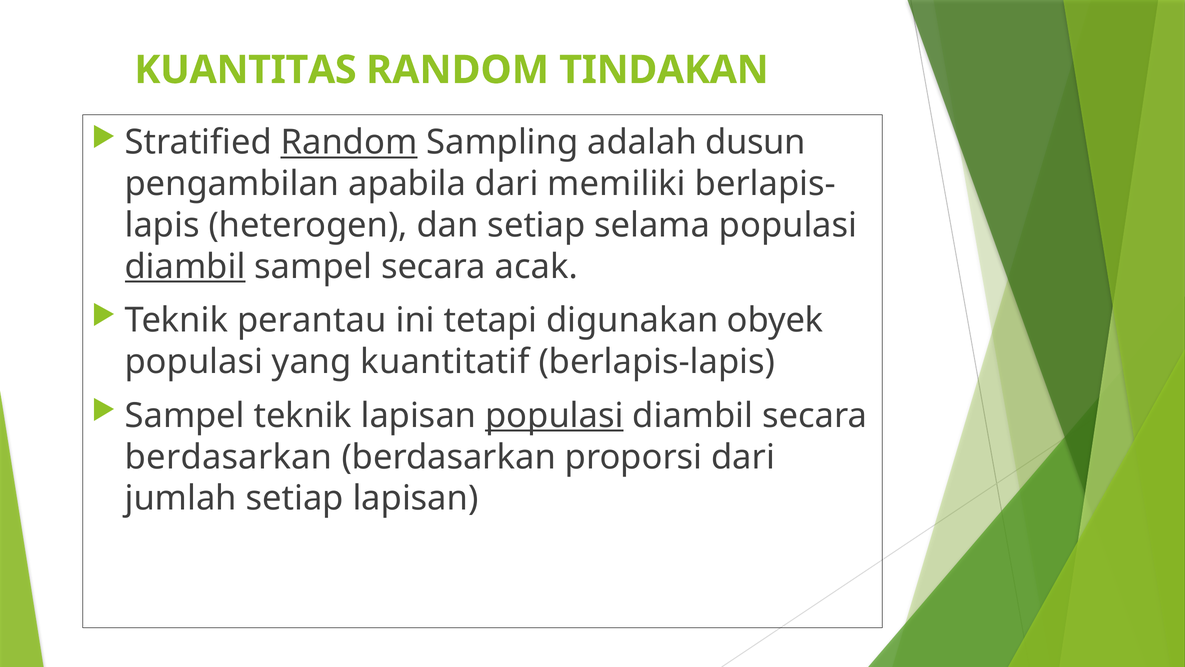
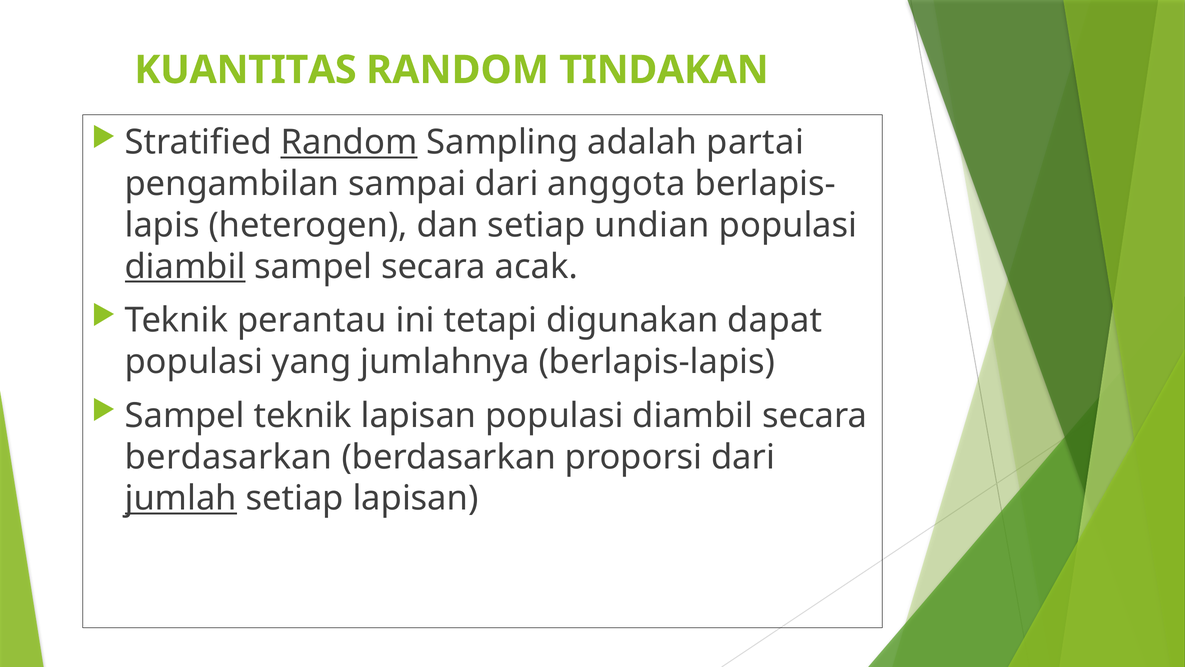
dusun: dusun -> partai
apabila: apabila -> sampai
memiliki: memiliki -> anggota
selama: selama -> undian
obyek: obyek -> dapat
kuantitatif: kuantitatif -> jumlahnya
populasi at (554, 415) underline: present -> none
jumlah underline: none -> present
